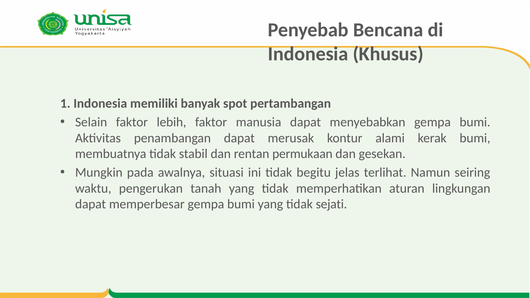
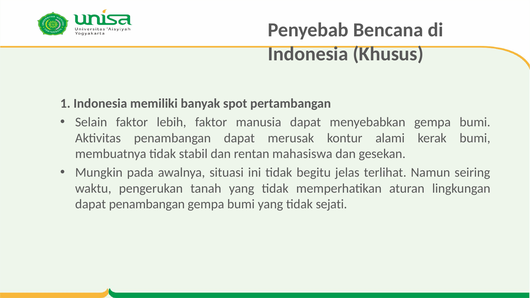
permukaan: permukaan -> mahasiswa
dapat memperbesar: memperbesar -> penambangan
